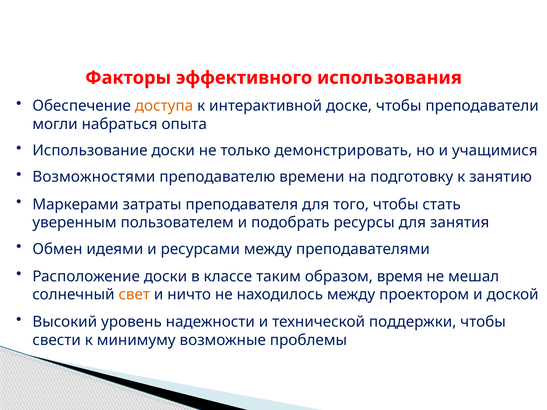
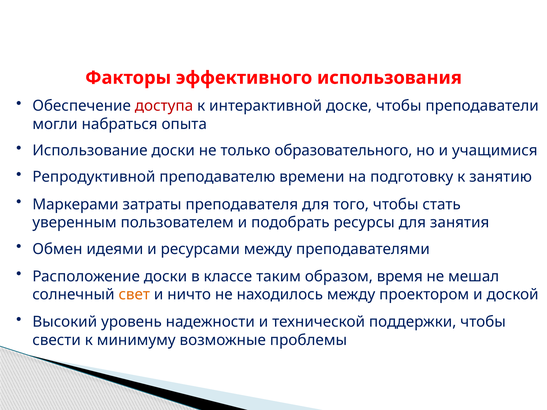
доступа colour: orange -> red
демонстрировать: демонстрировать -> образовательного
Возможностями: Возможностями -> Репродуктивной
